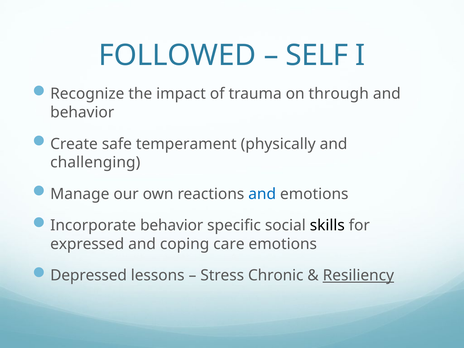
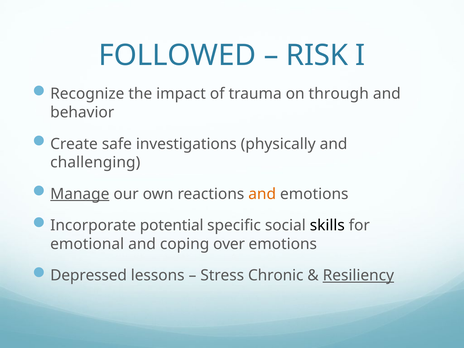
SELF: SELF -> RISK
temperament: temperament -> investigations
Manage underline: none -> present
and at (262, 194) colour: blue -> orange
Incorporate behavior: behavior -> potential
expressed: expressed -> emotional
care: care -> over
